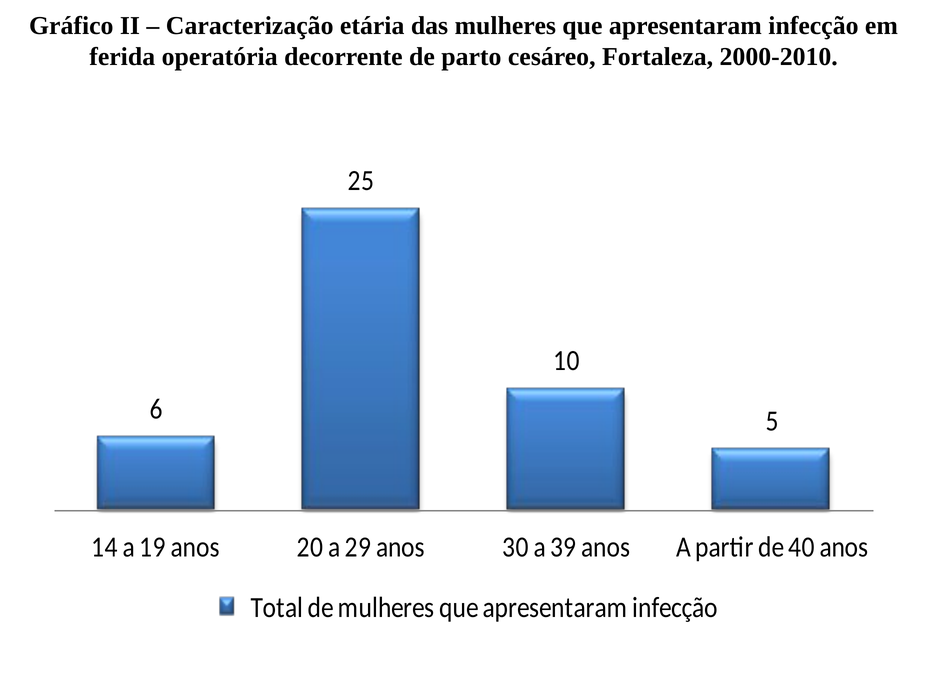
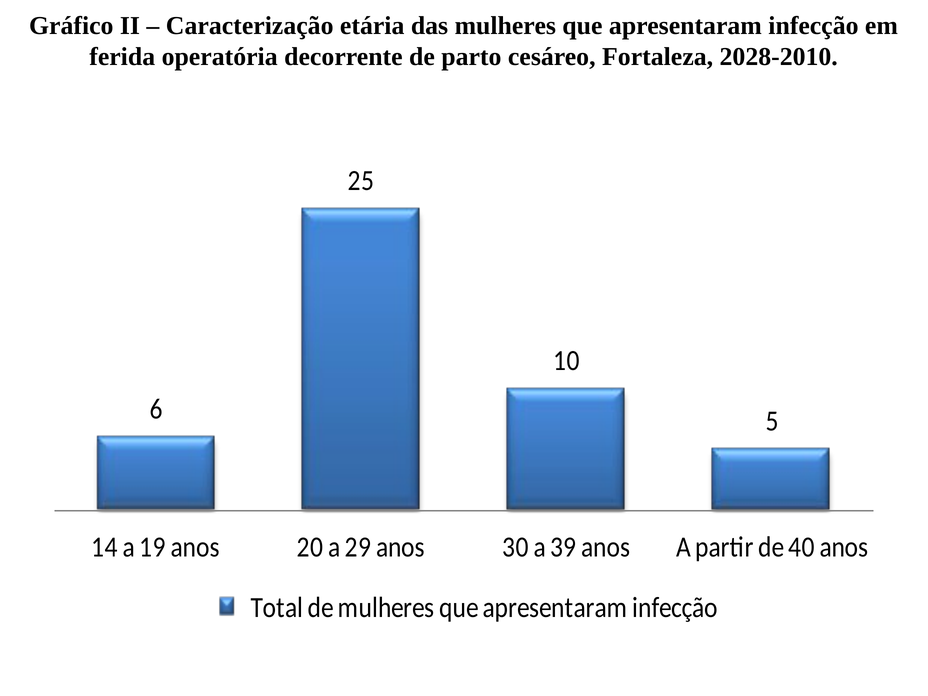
2000-2010: 2000-2010 -> 2028-2010
